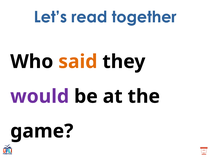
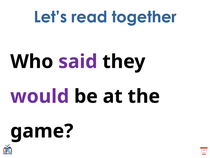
said colour: orange -> purple
